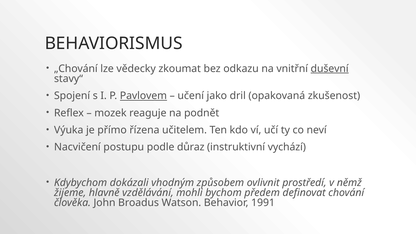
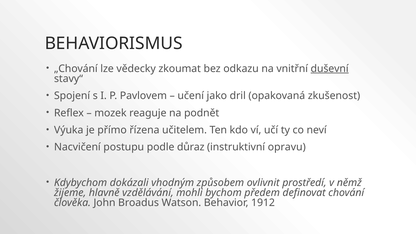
Pavlovem underline: present -> none
vychází: vychází -> opravu
1991: 1991 -> 1912
